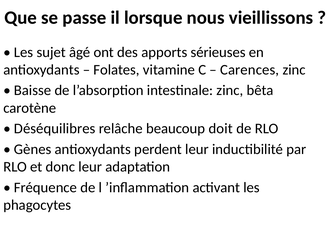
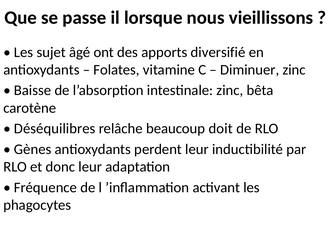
sérieuses: sérieuses -> diversifié
Carences: Carences -> Diminuer
